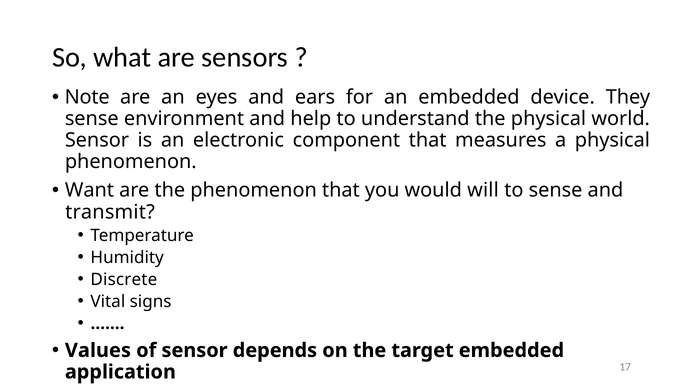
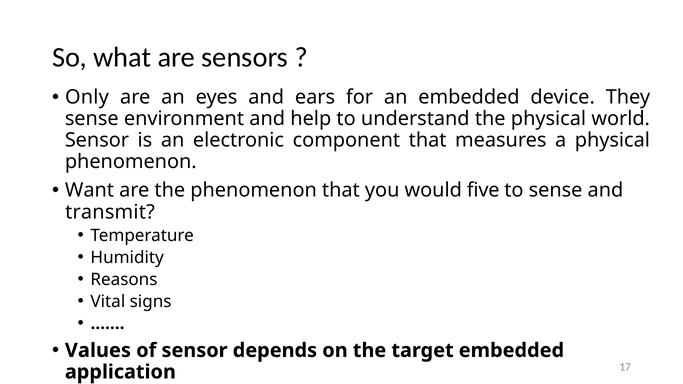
Note: Note -> Only
will: will -> five
Discrete: Discrete -> Reasons
